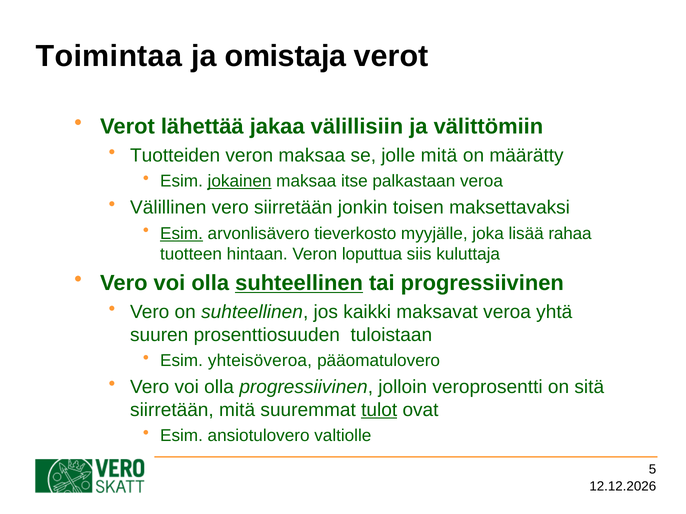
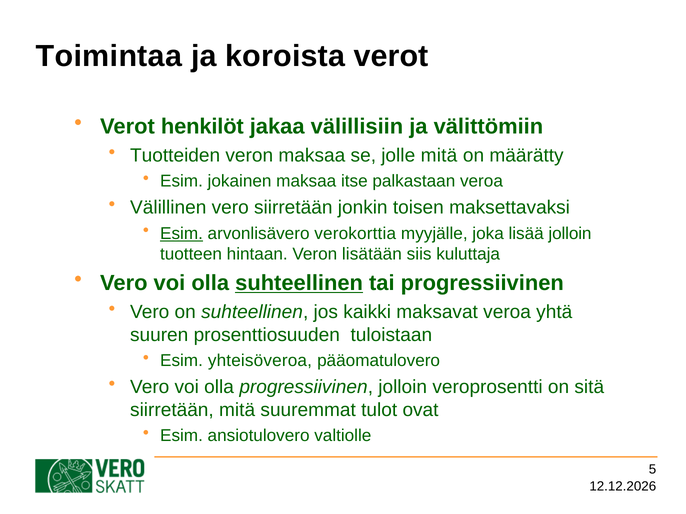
omistaja: omistaja -> koroista
lähettää: lähettää -> henkilöt
jokainen underline: present -> none
tieverkosto: tieverkosto -> verokorttia
lisää rahaa: rahaa -> jolloin
loputtua: loputtua -> lisätään
tulot underline: present -> none
